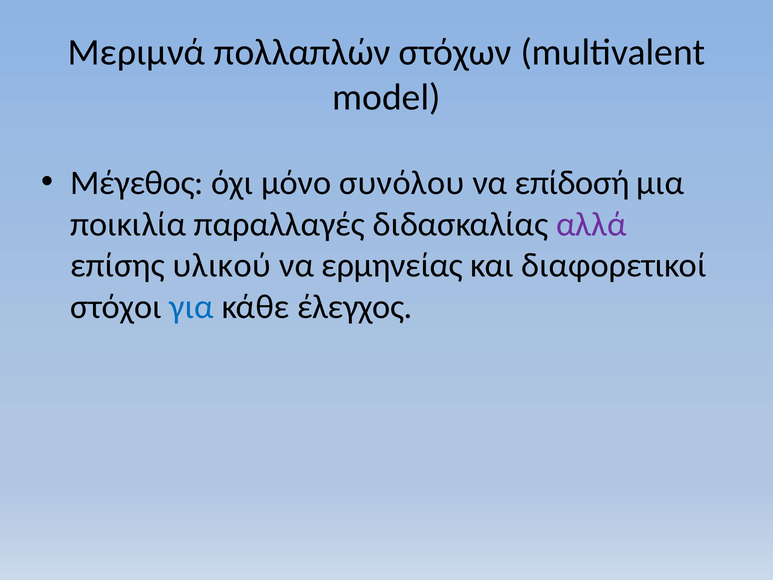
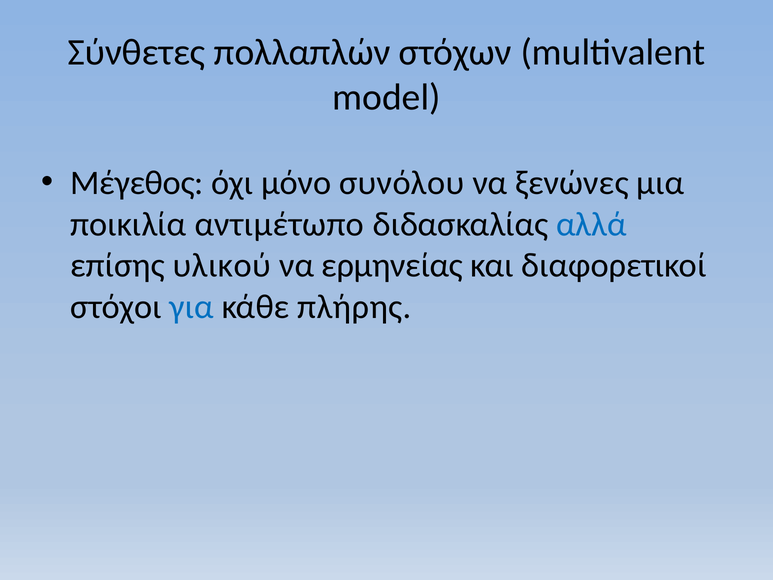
Μεριμνά: Μεριμνά -> Σύνθετες
επίδοσή: επίδοσή -> ξενώνες
παραλλαγές: παραλλαγές -> αντιμέτωπο
αλλά colour: purple -> blue
έλεγχος: έλεγχος -> πλήρης
